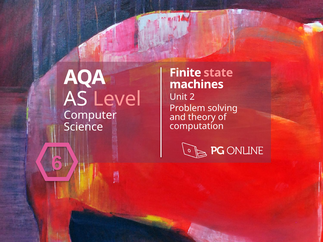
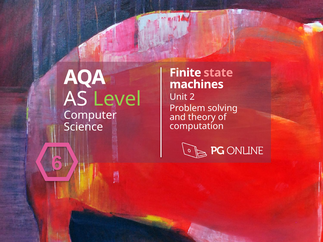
Level colour: pink -> light green
